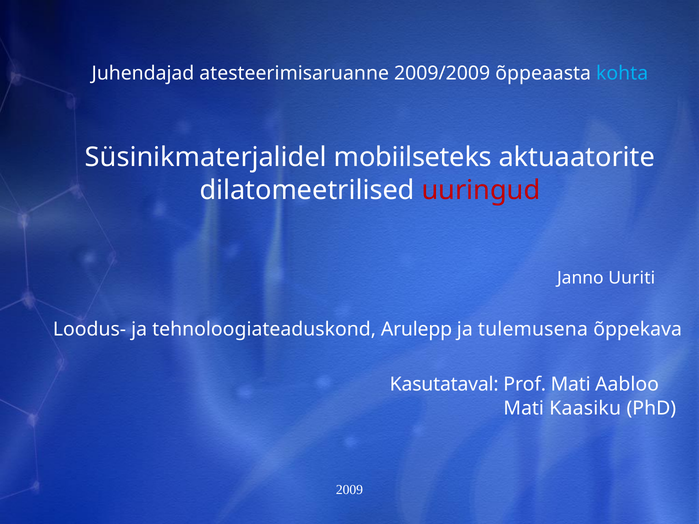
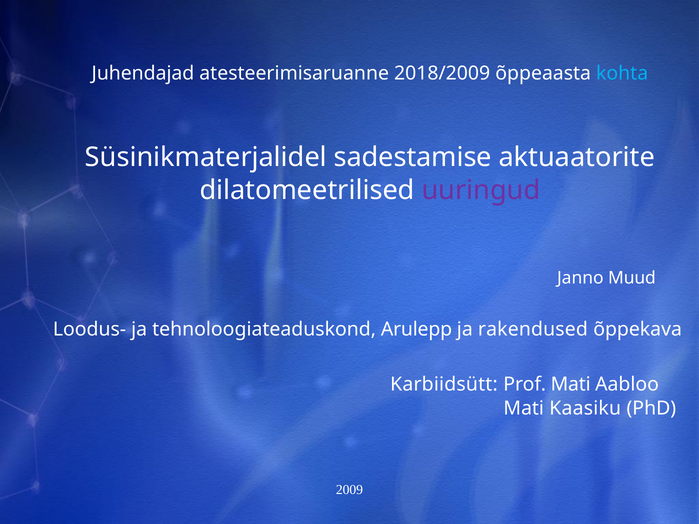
2009/2009: 2009/2009 -> 2018/2009
mobiilseteks: mobiilseteks -> sadestamise
uuringud colour: red -> purple
Uuriti: Uuriti -> Muud
tulemusena: tulemusena -> rakendused
Kasutataval: Kasutataval -> Karbiidsütt
